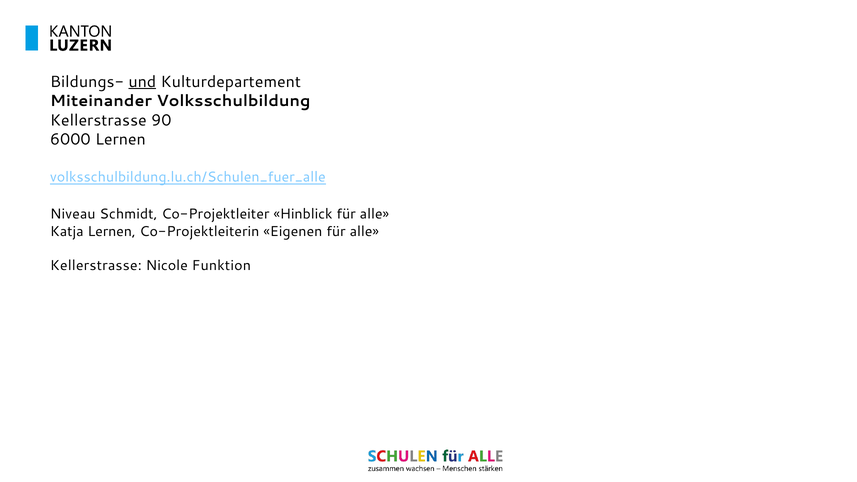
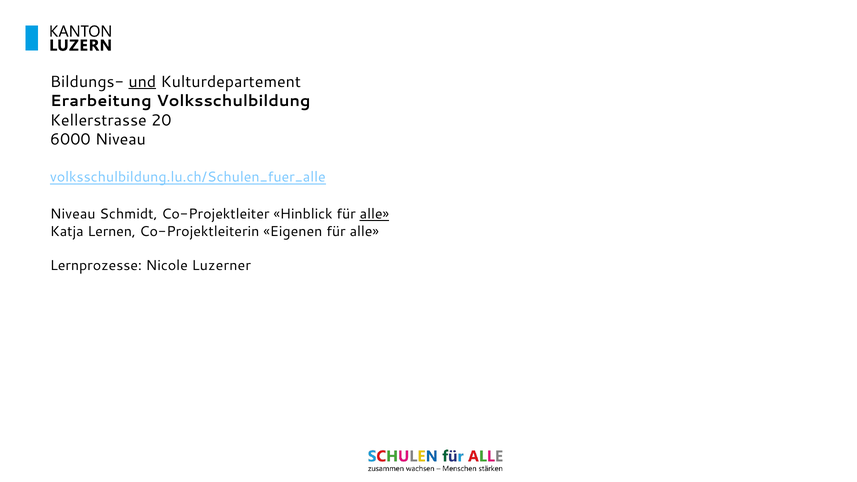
Miteinander: Miteinander -> Erarbeitung
90: 90 -> 20
6000 Lernen: Lernen -> Niveau
alle at (374, 214) underline: none -> present
Kellerstrasse at (96, 266): Kellerstrasse -> Lernprozesse
Funktion: Funktion -> Luzerner
